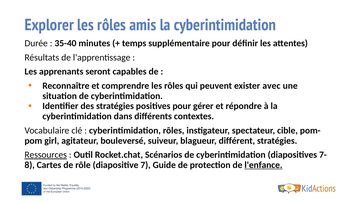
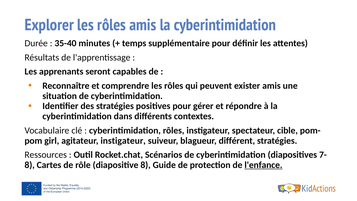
exister avec: avec -> amis
agitateur bouleversé: bouleversé -> instigateur
Ressources underline: present -> none
diapositive 7: 7 -> 8
